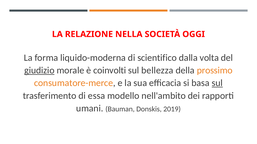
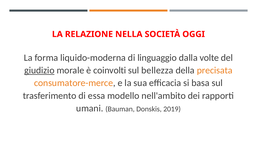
scientifico: scientifico -> linguaggio
volta: volta -> volte
prossimo: prossimo -> precisata
sul at (217, 83) underline: present -> none
